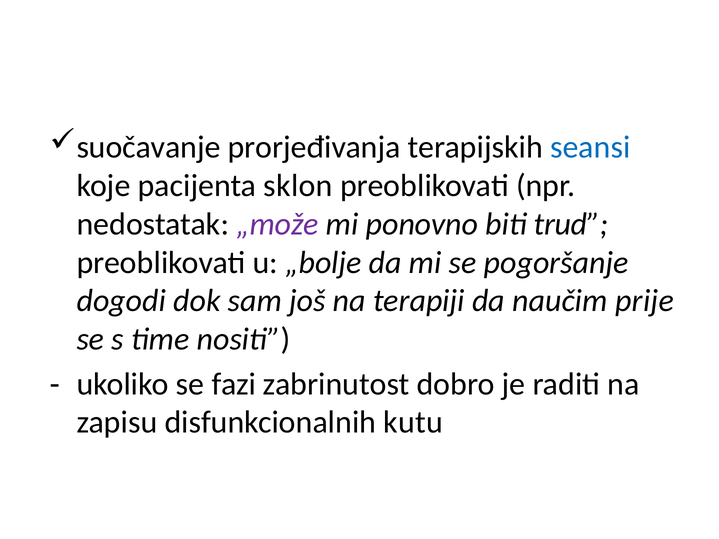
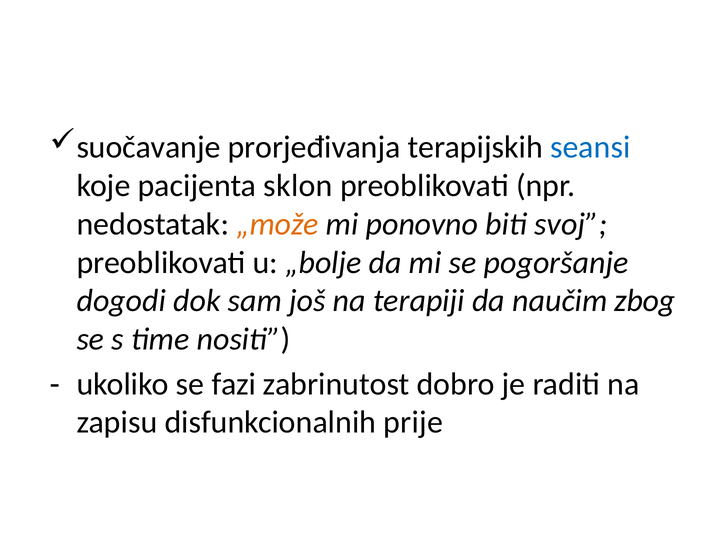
„može colour: purple -> orange
trud: trud -> svoj
prije: prije -> zbog
kutu: kutu -> prije
